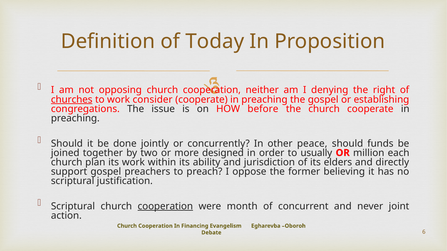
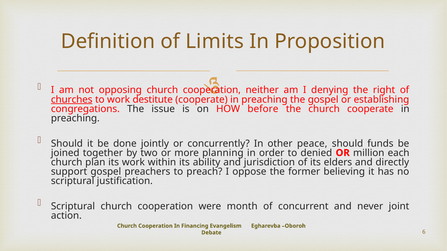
Today: Today -> Limits
consider: consider -> destitute
designed: designed -> planning
usually: usually -> denied
cooperation at (165, 207) underline: present -> none
